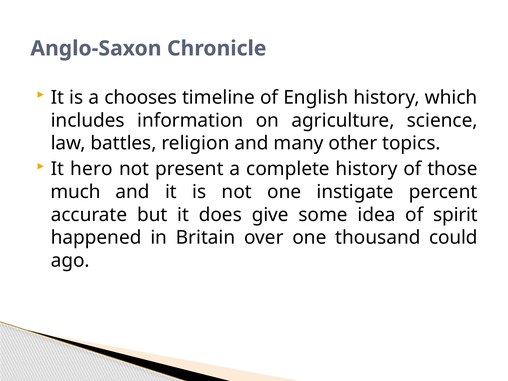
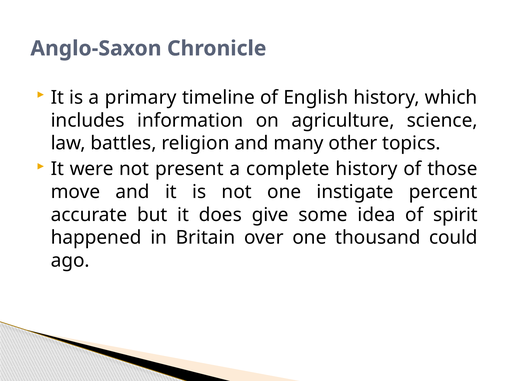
chooses: chooses -> primary
hero: hero -> were
much: much -> move
